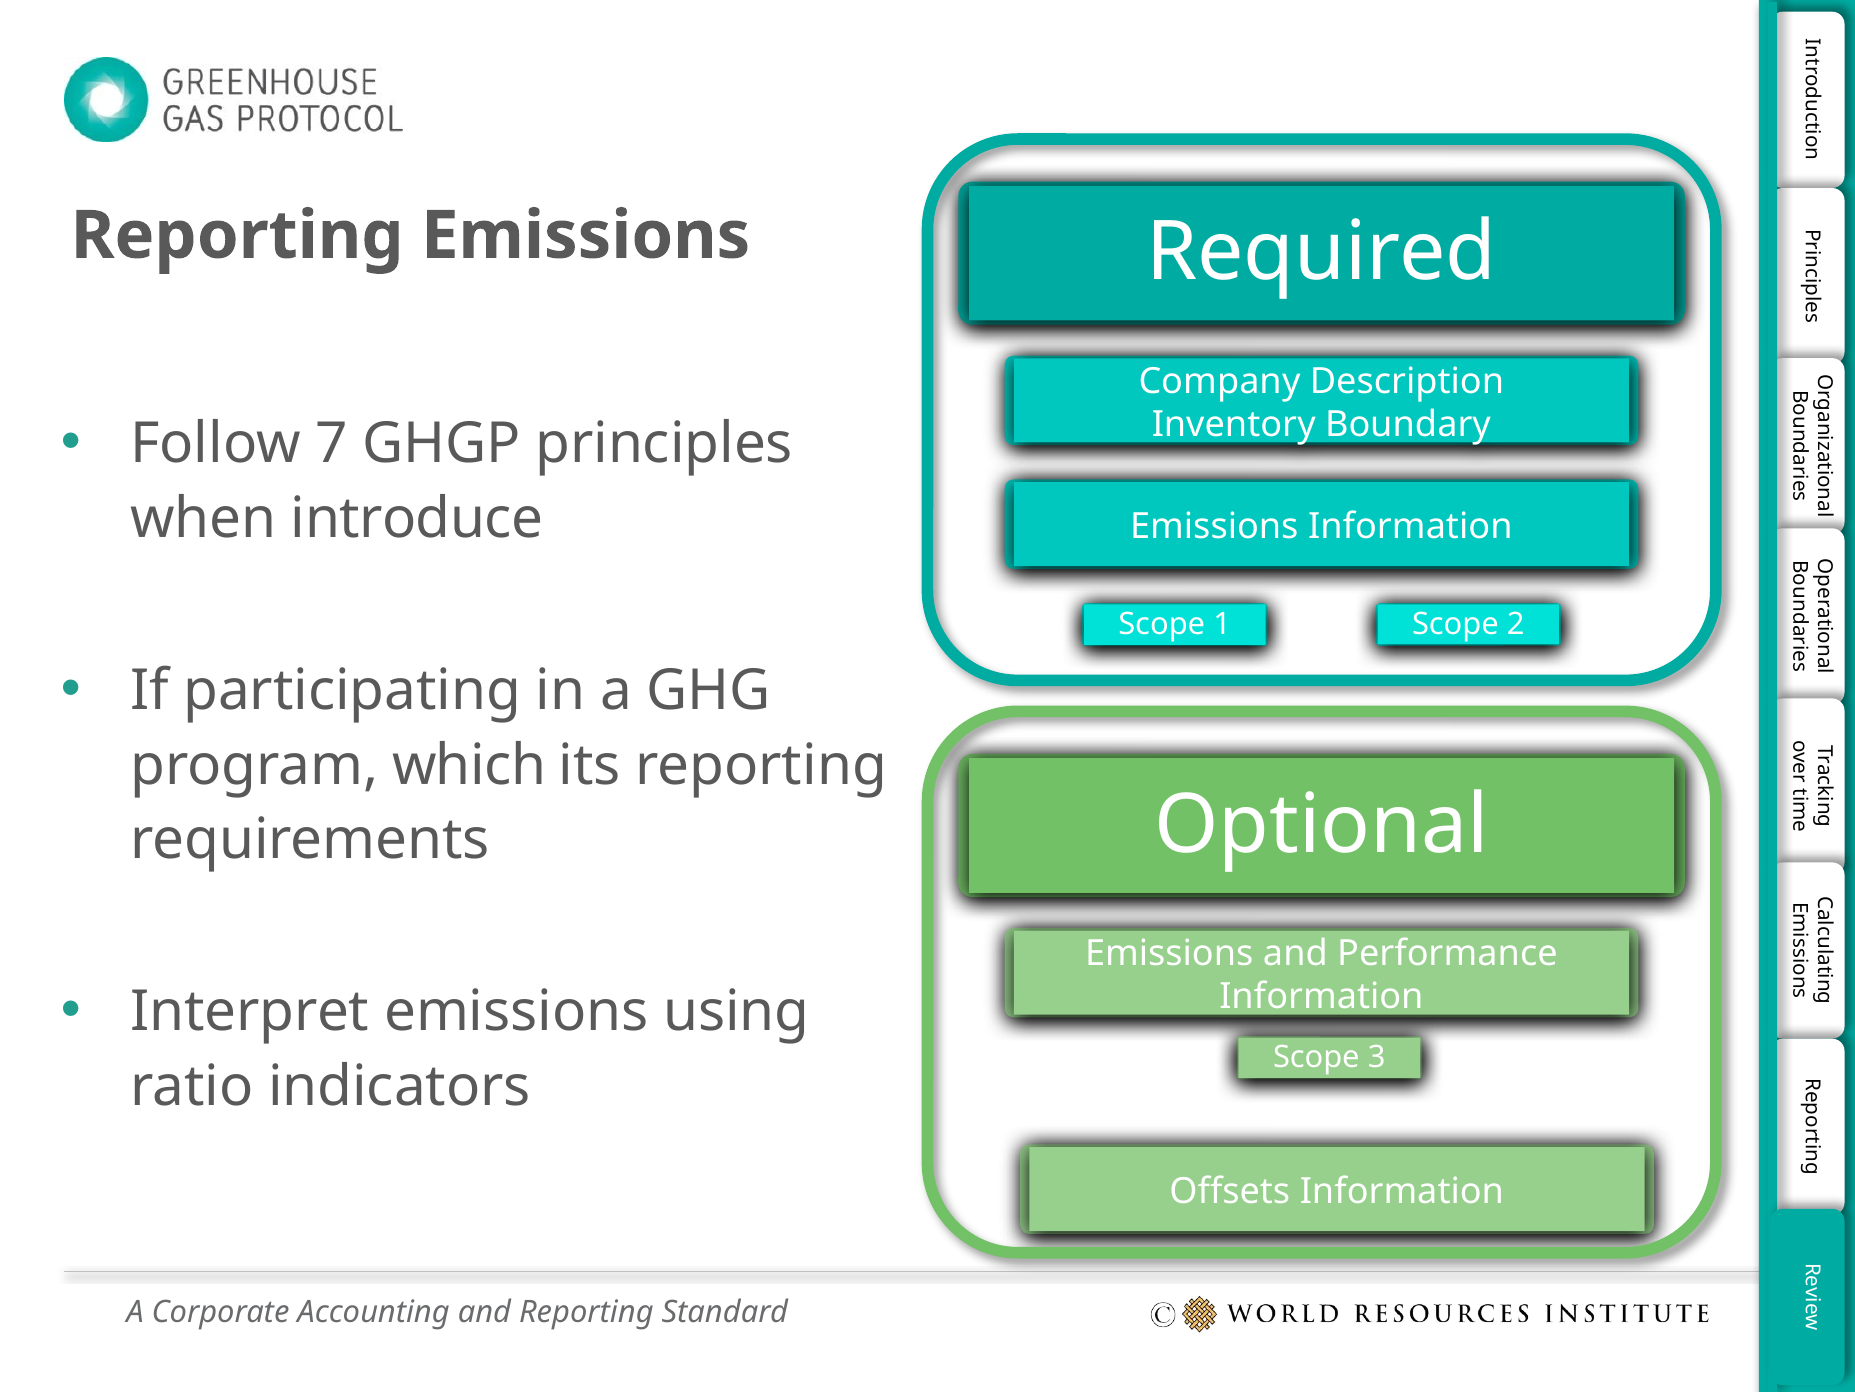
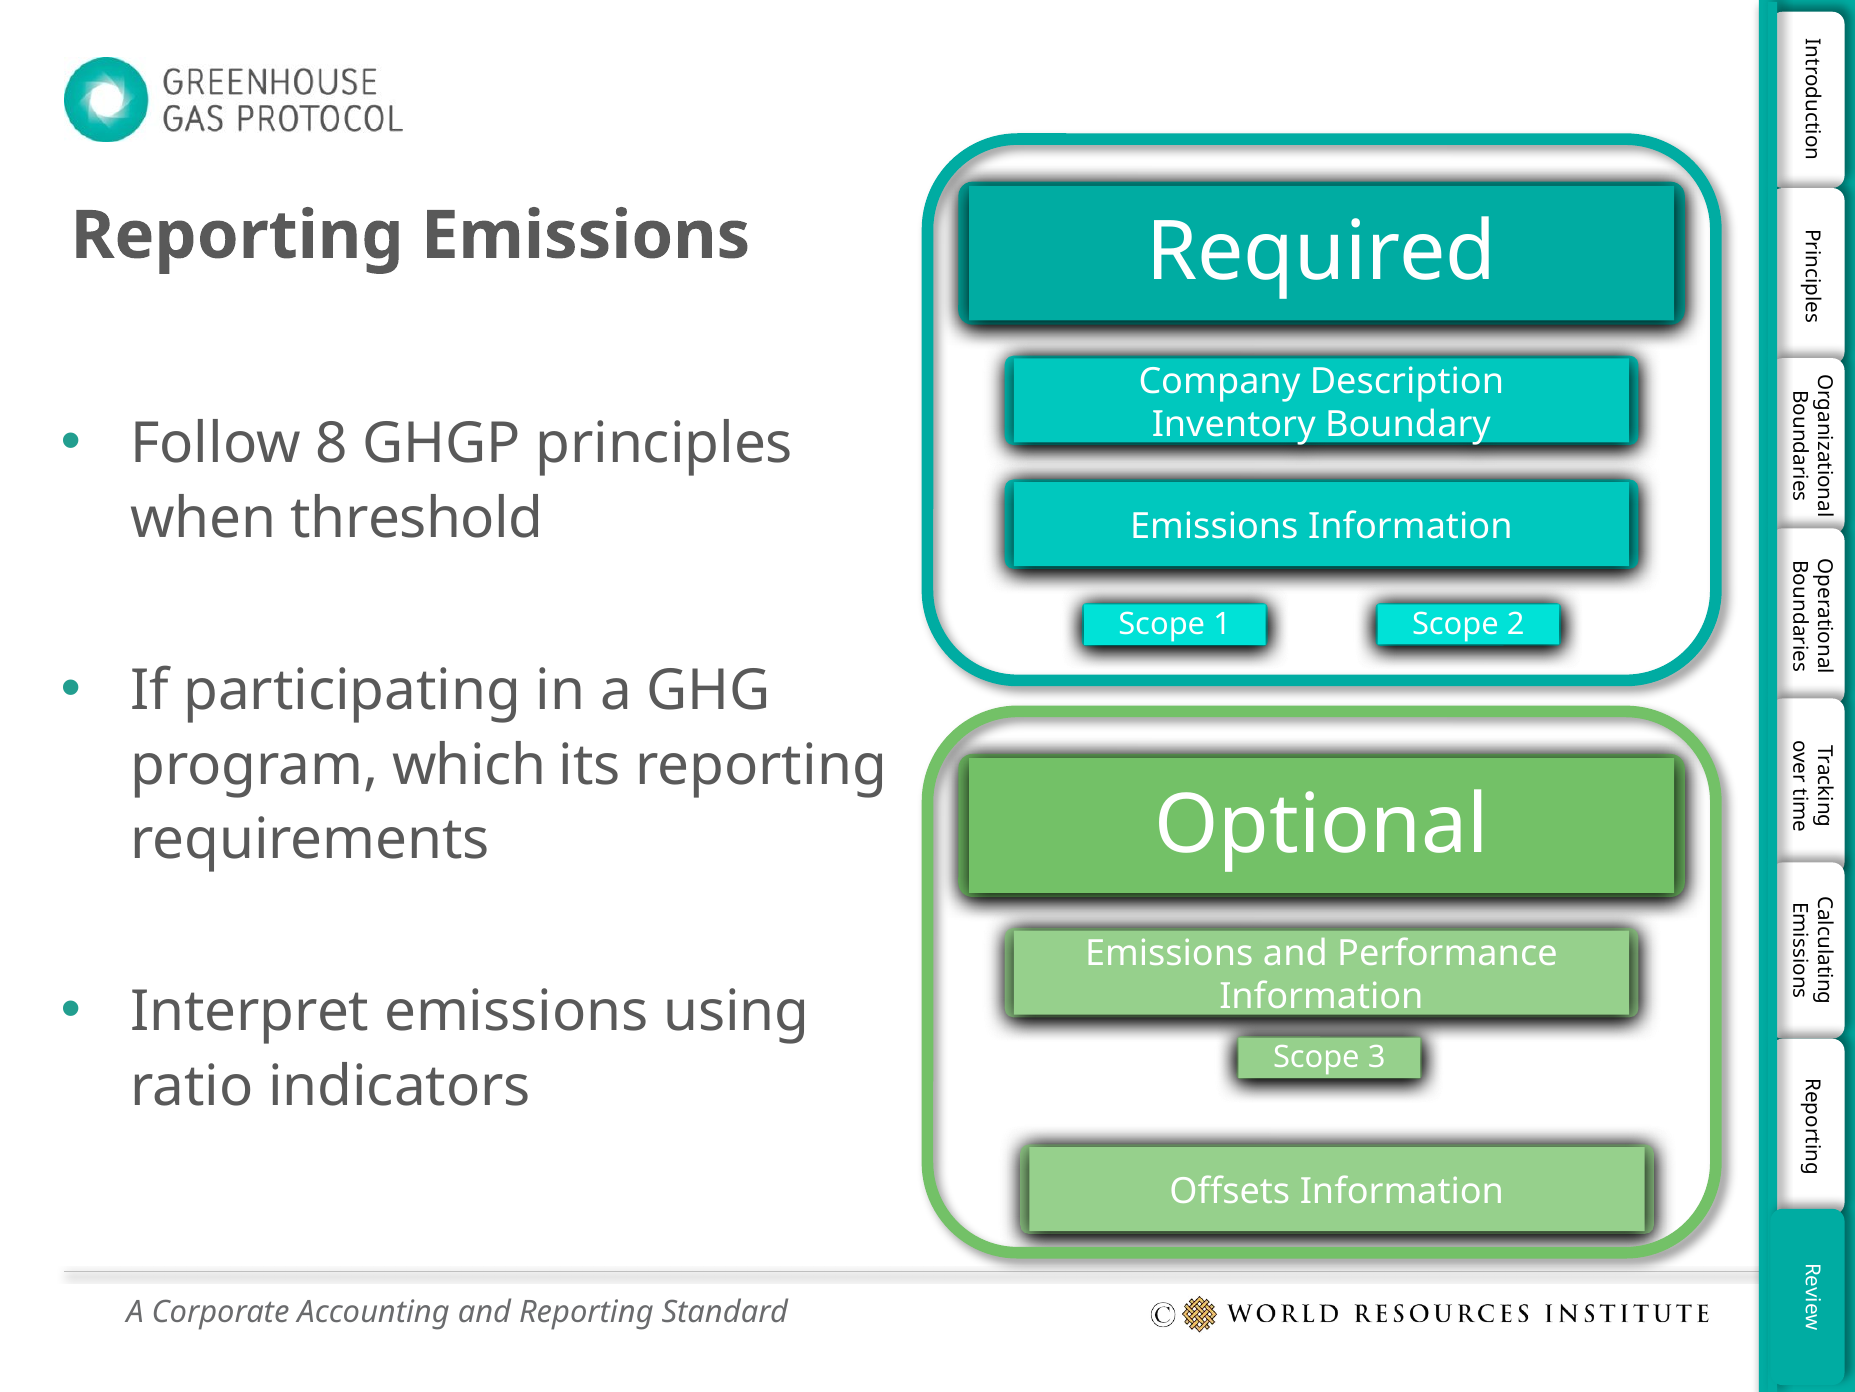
7: 7 -> 8
introduce: introduce -> threshold
